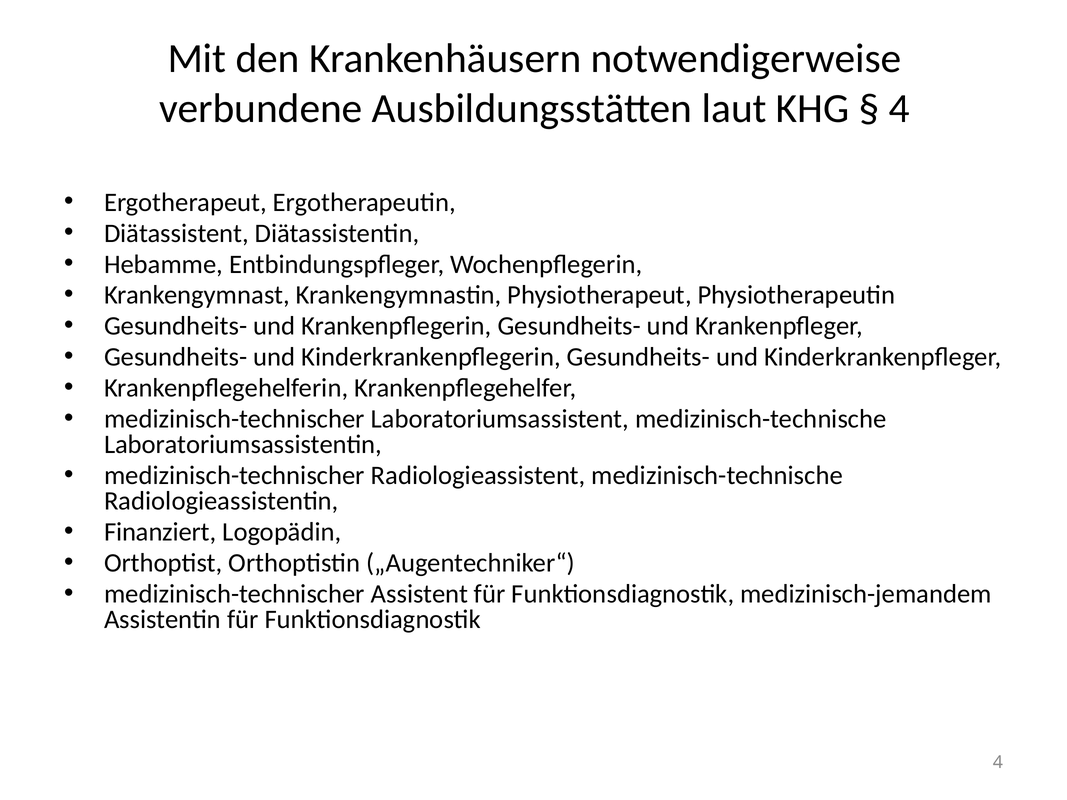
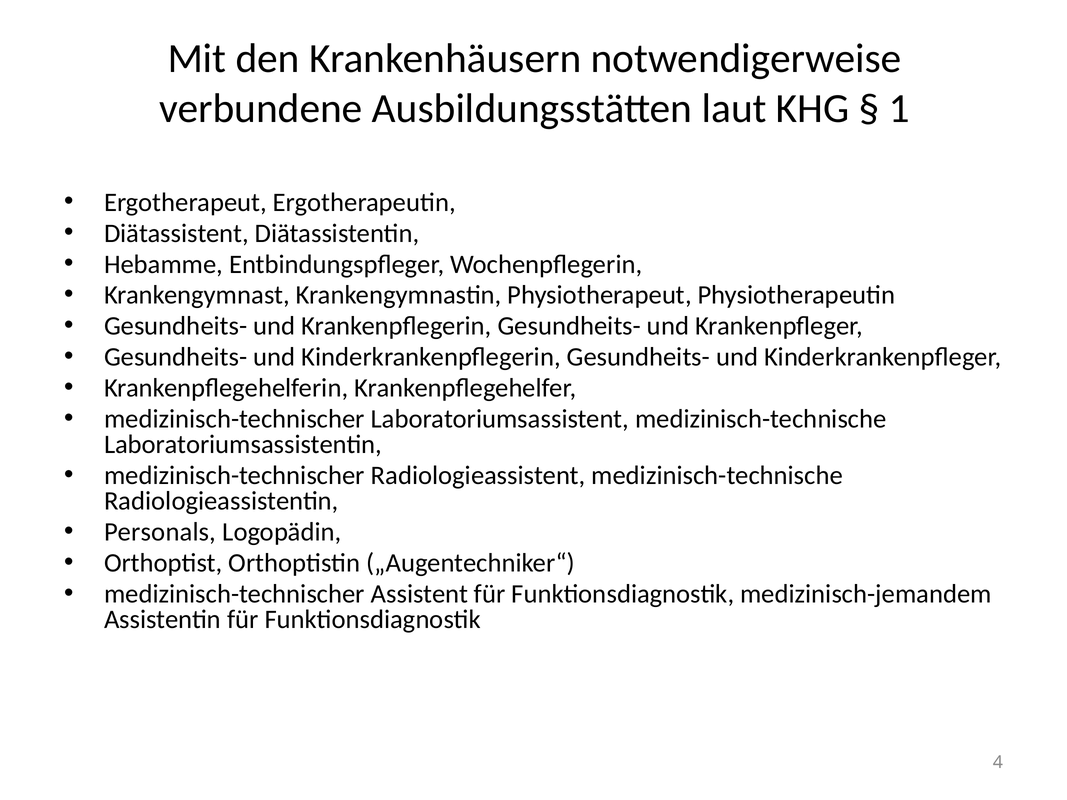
4 at (899, 109): 4 -> 1
Finanziert: Finanziert -> Personals
